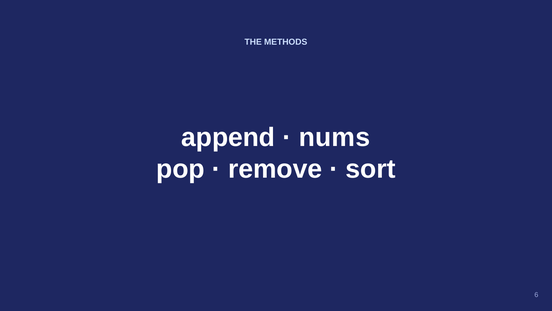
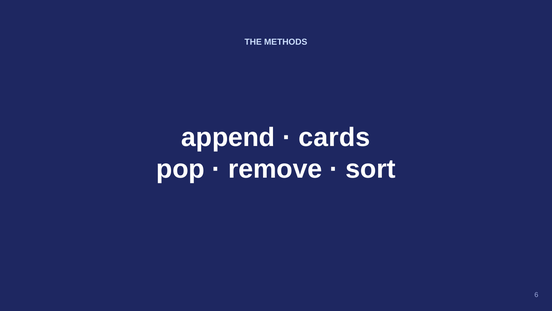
nums: nums -> cards
